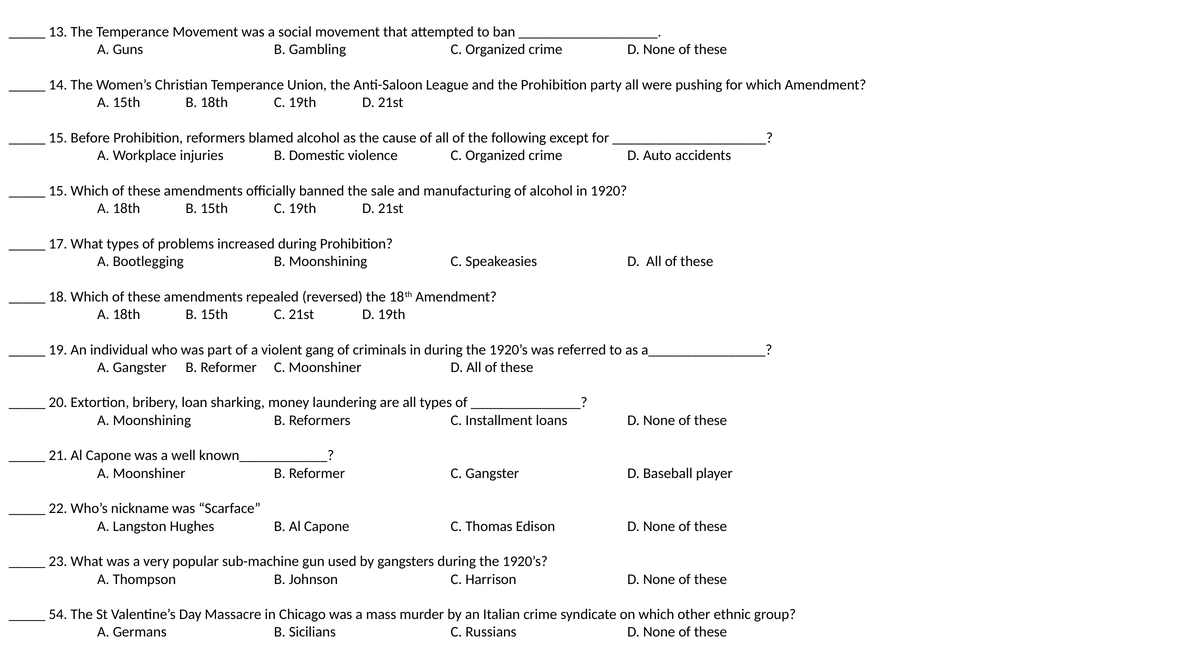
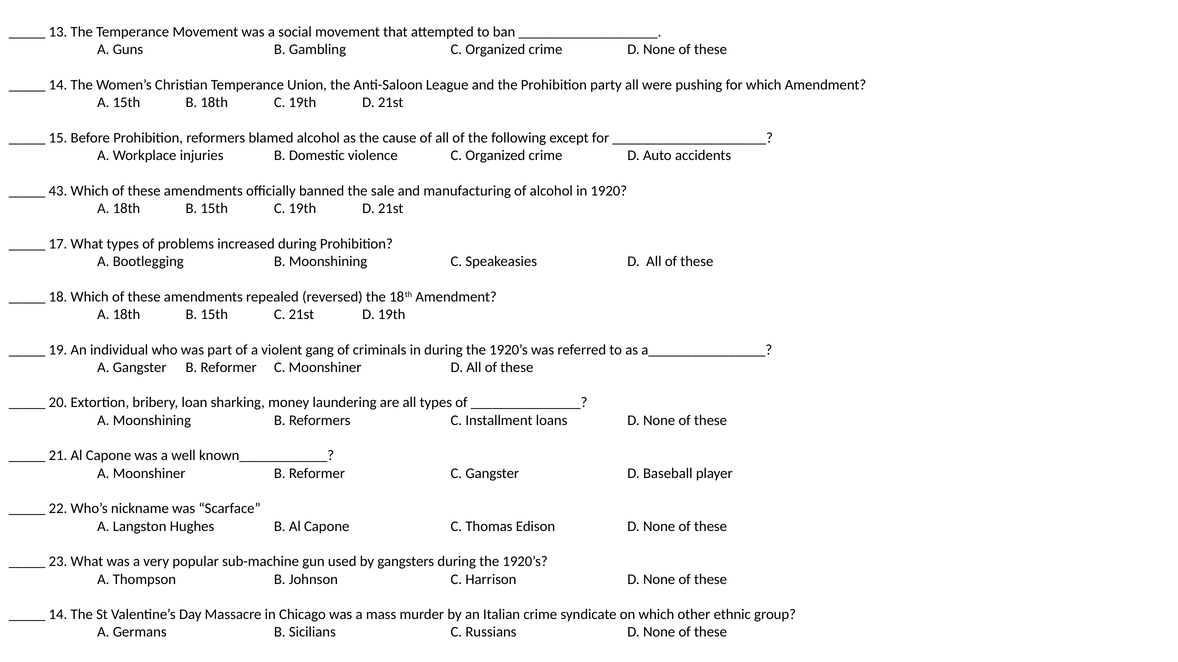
15 at (58, 191): 15 -> 43
54 at (58, 615): 54 -> 14
